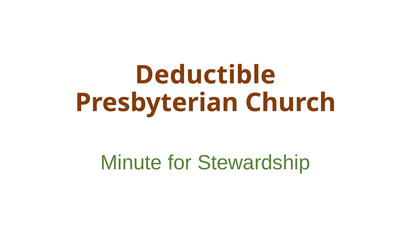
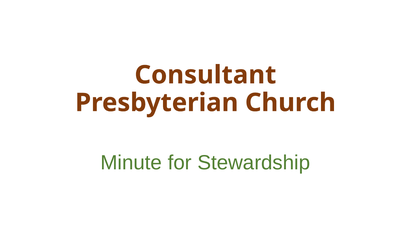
Deductible: Deductible -> Consultant
